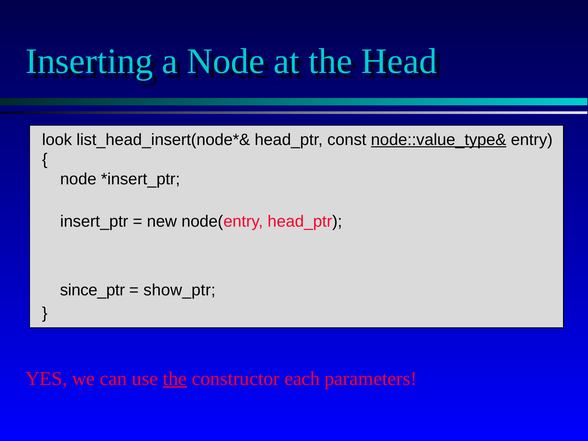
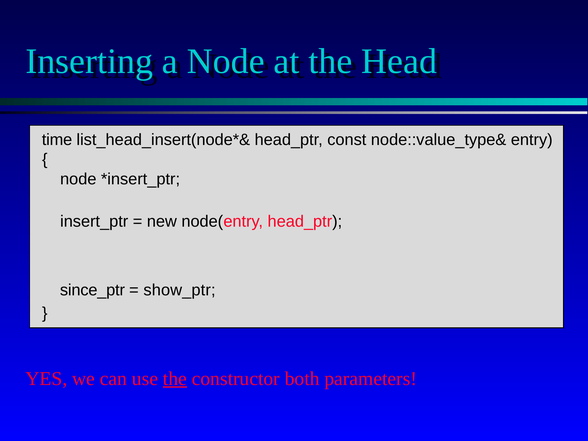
look: look -> time
node::value_type& underline: present -> none
each: each -> both
